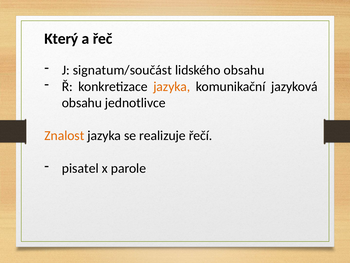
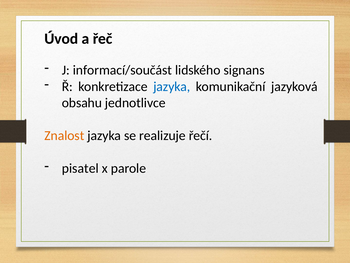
Který: Který -> Úvod
signatum/součást: signatum/součást -> informací/součást
lidského obsahu: obsahu -> signans
jazyka at (172, 86) colour: orange -> blue
